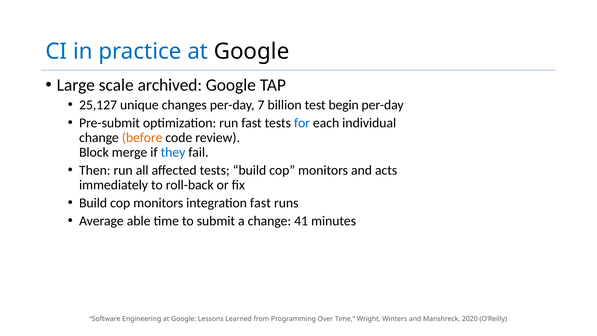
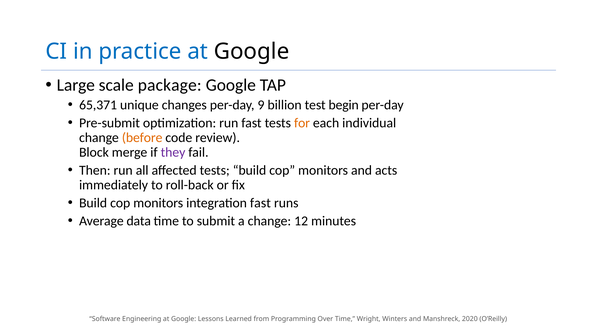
archived: archived -> package
25,127: 25,127 -> 65,371
7: 7 -> 9
for colour: blue -> orange
they colour: blue -> purple
able: able -> data
41: 41 -> 12
